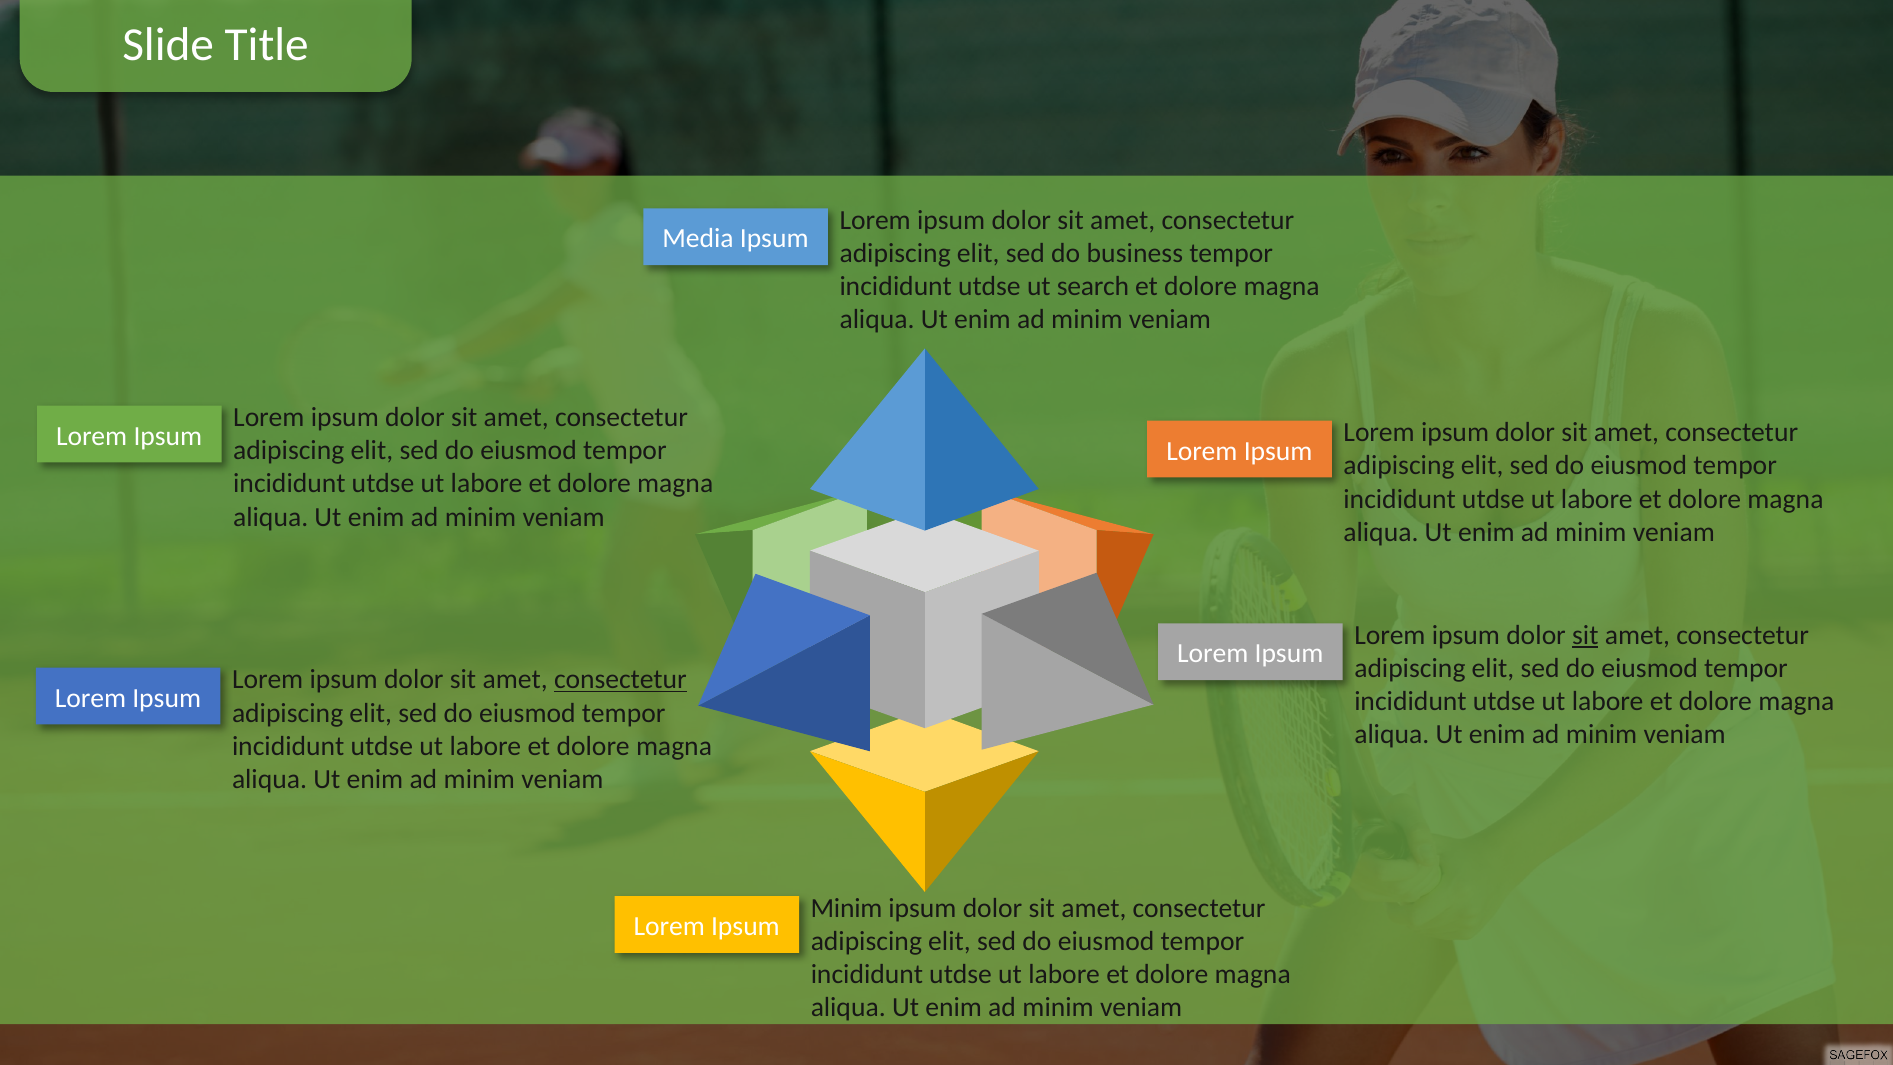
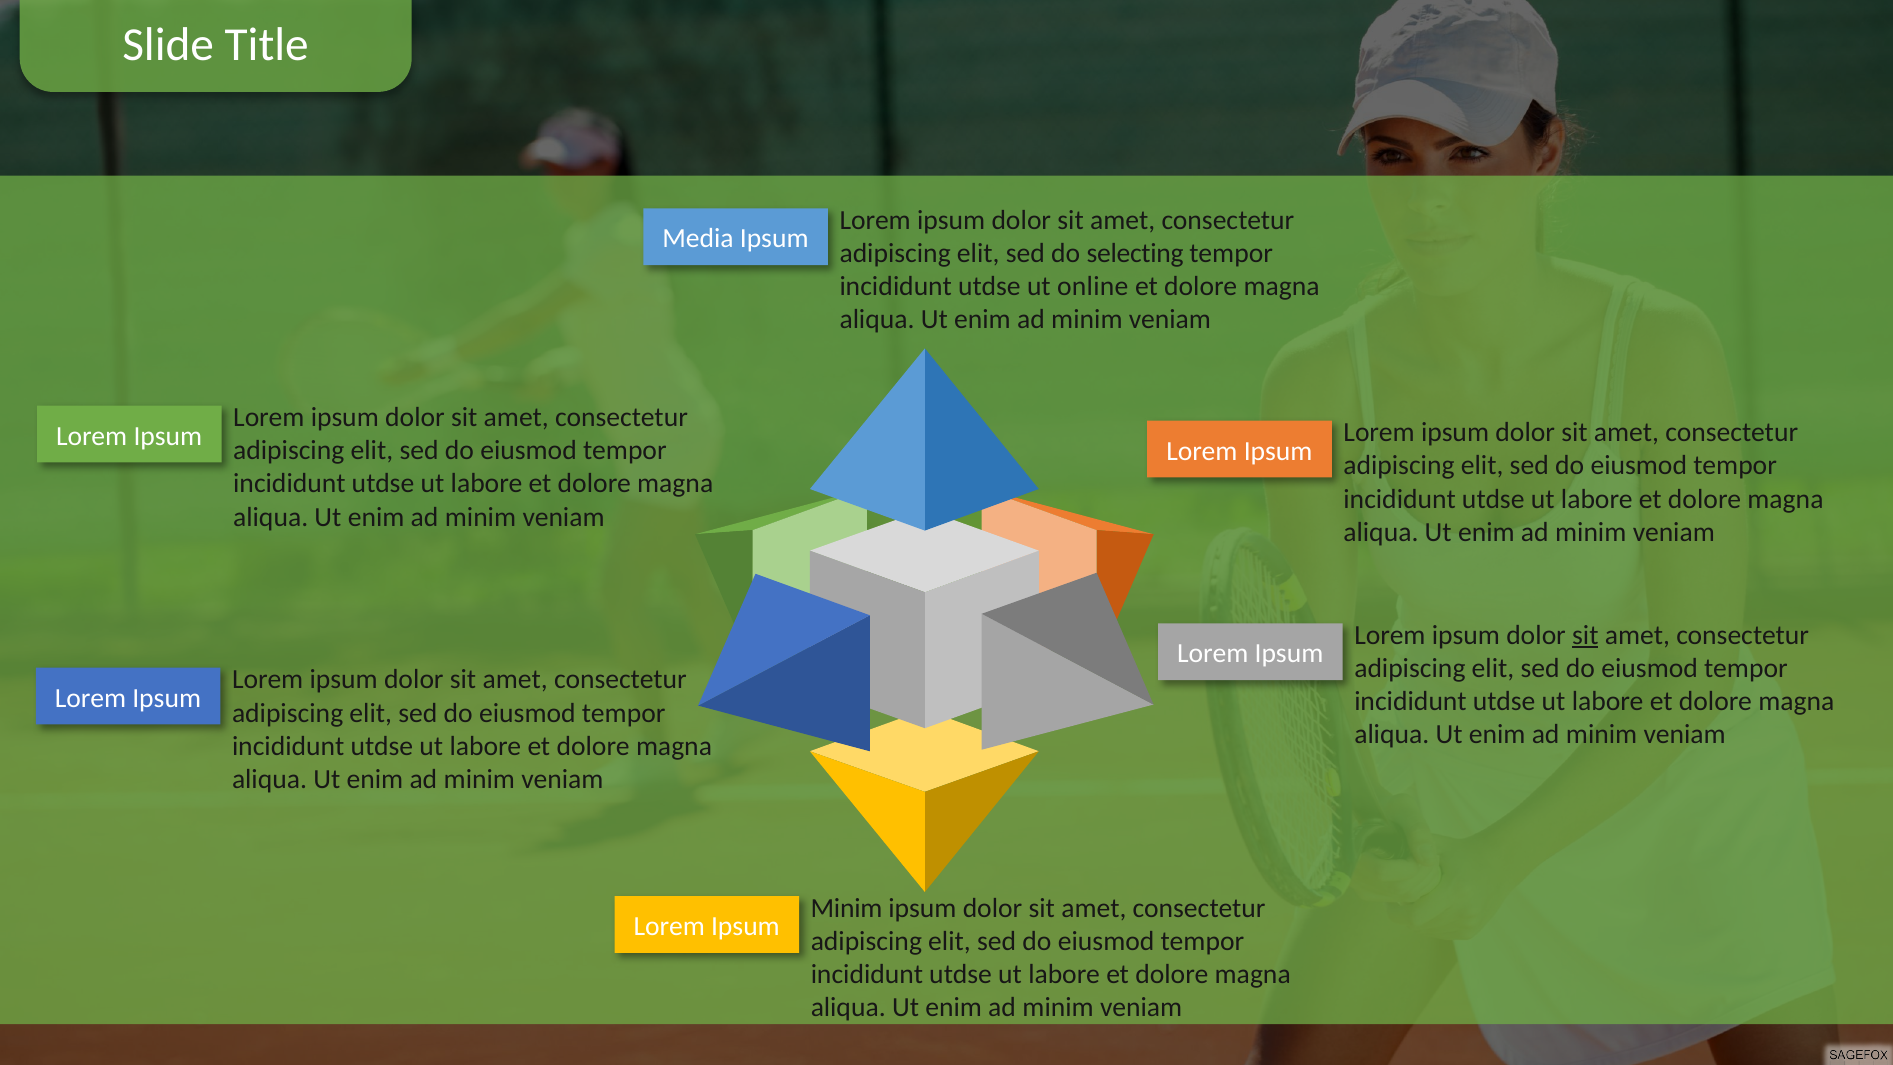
business: business -> selecting
search: search -> online
consectetur at (620, 680) underline: present -> none
